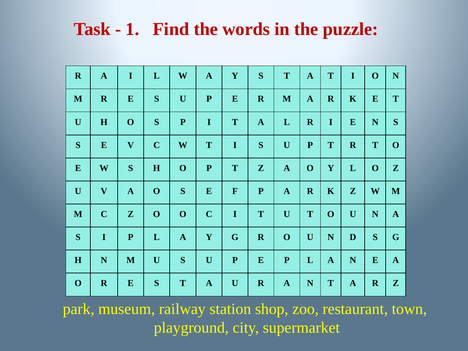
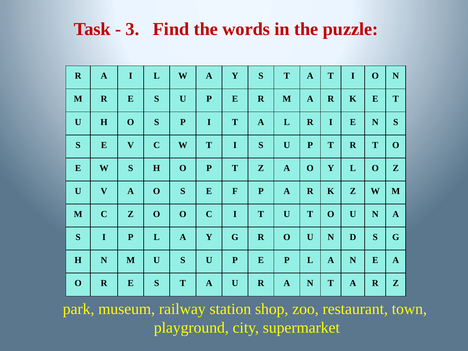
1: 1 -> 3
